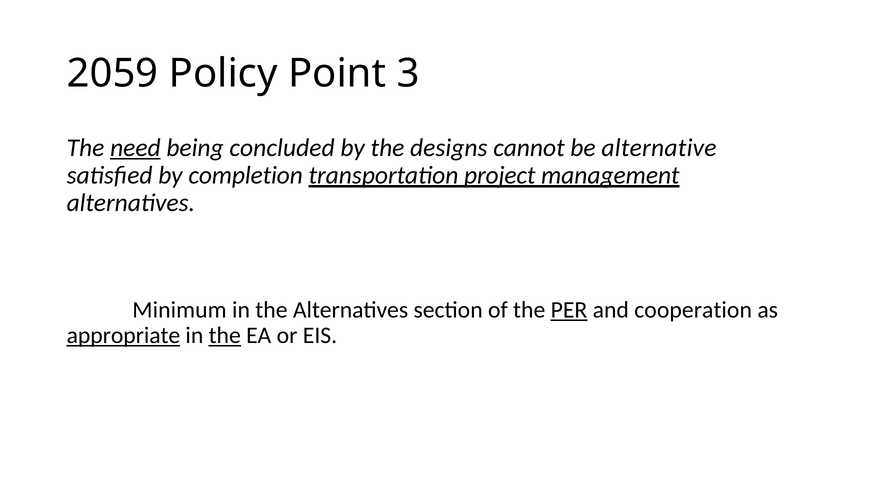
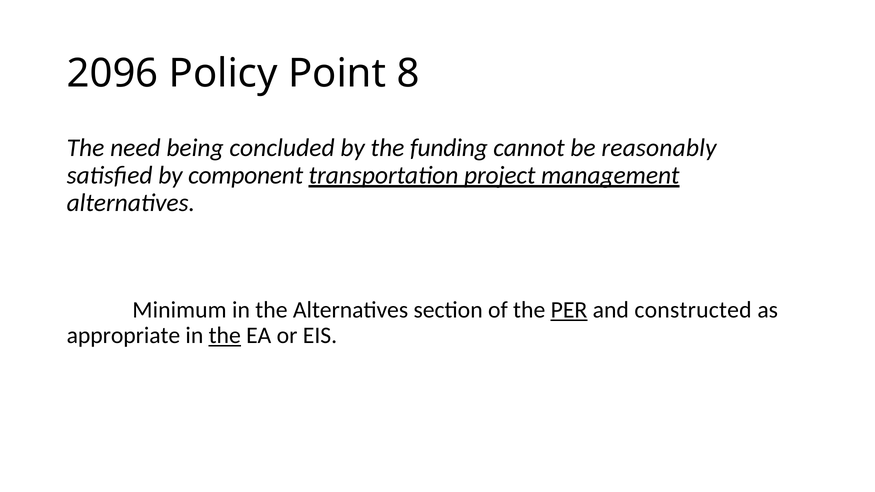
2059: 2059 -> 2096
3: 3 -> 8
need underline: present -> none
designs: designs -> funding
alternative: alternative -> reasonably
completion: completion -> component
cooperation: cooperation -> constructed
appropriate underline: present -> none
